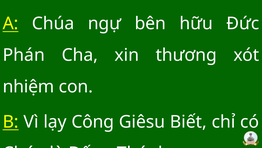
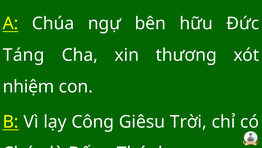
Phán: Phán -> Táng
Biết: Biết -> Trời
